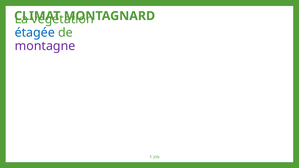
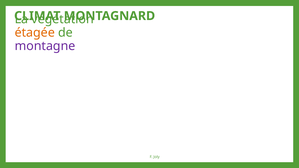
étagée colour: blue -> orange
